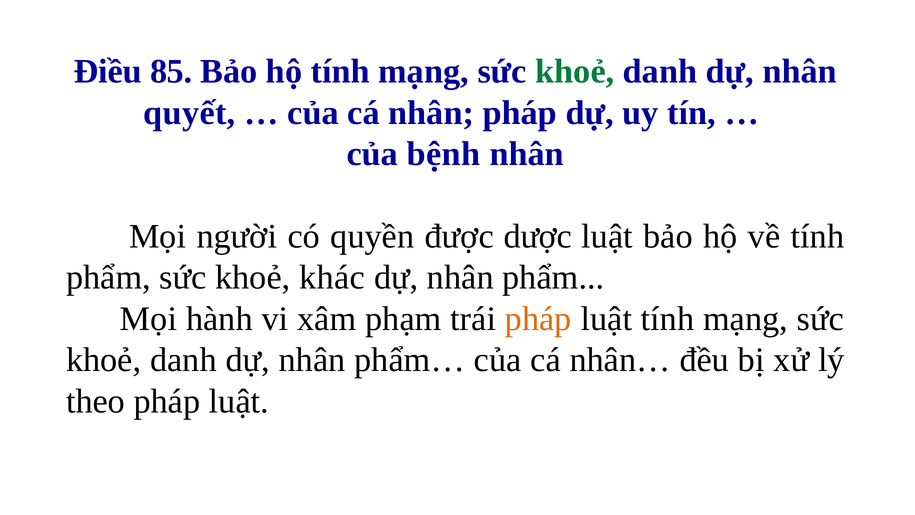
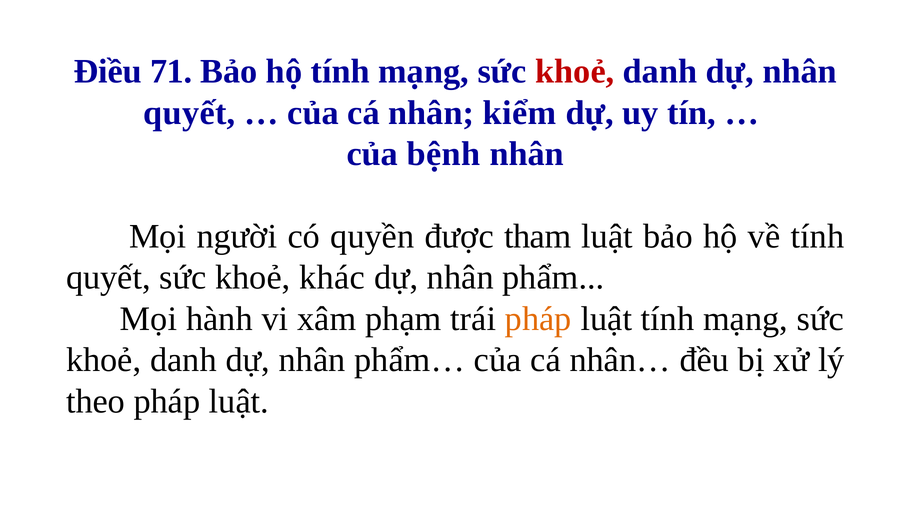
85: 85 -> 71
khoẻ at (575, 72) colour: green -> red
nhân pháp: pháp -> kiểm
dược: dược -> tham
phẩm at (108, 277): phẩm -> quyết
